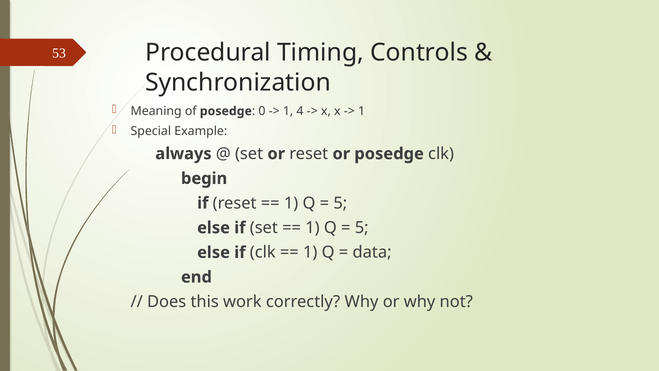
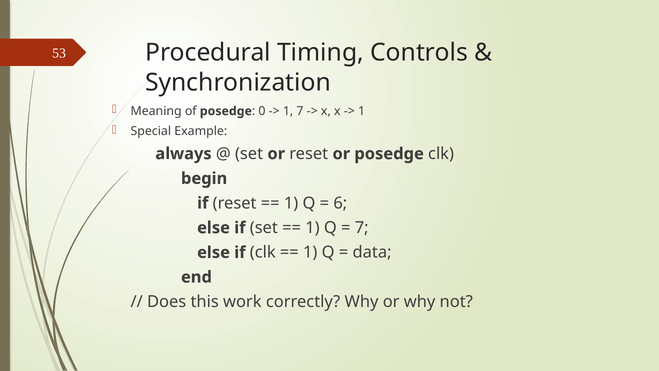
1 4: 4 -> 7
5 at (340, 203): 5 -> 6
5 at (362, 228): 5 -> 7
